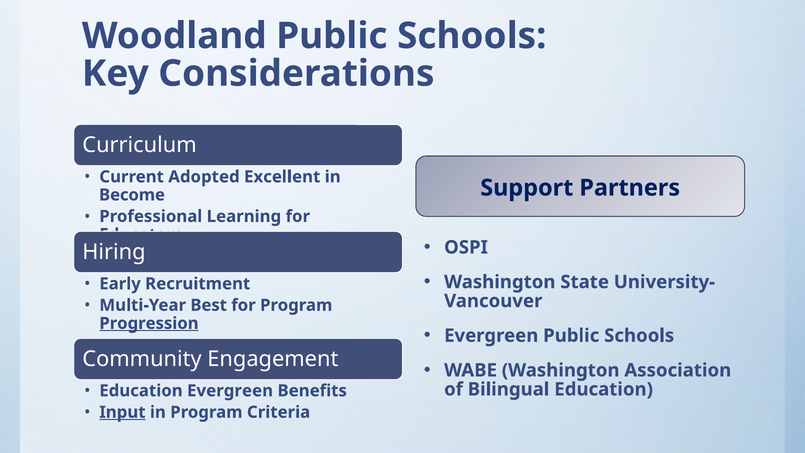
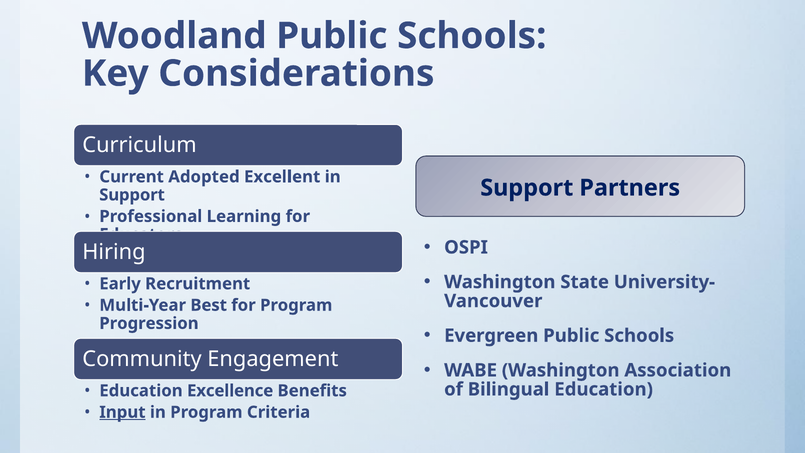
Become at (132, 195): Become -> Support
Progression underline: present -> none
Education Evergreen: Evergreen -> Excellence
